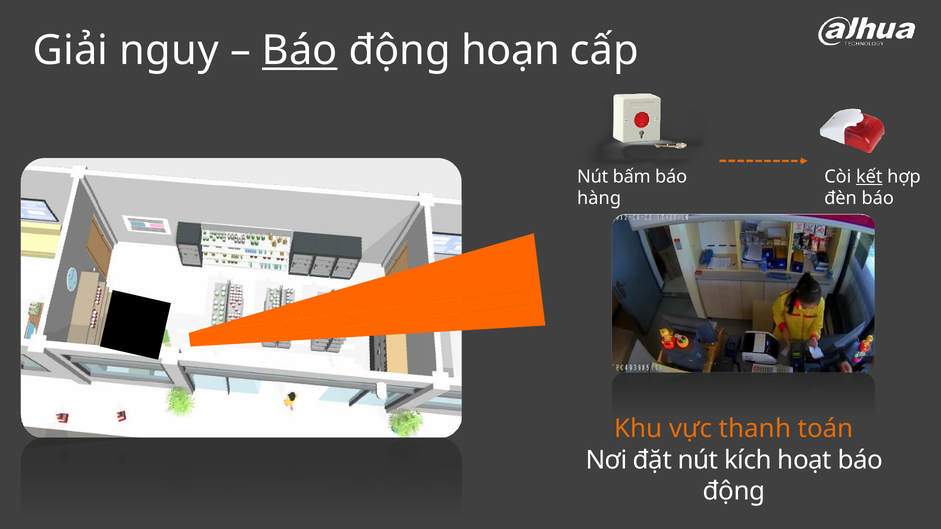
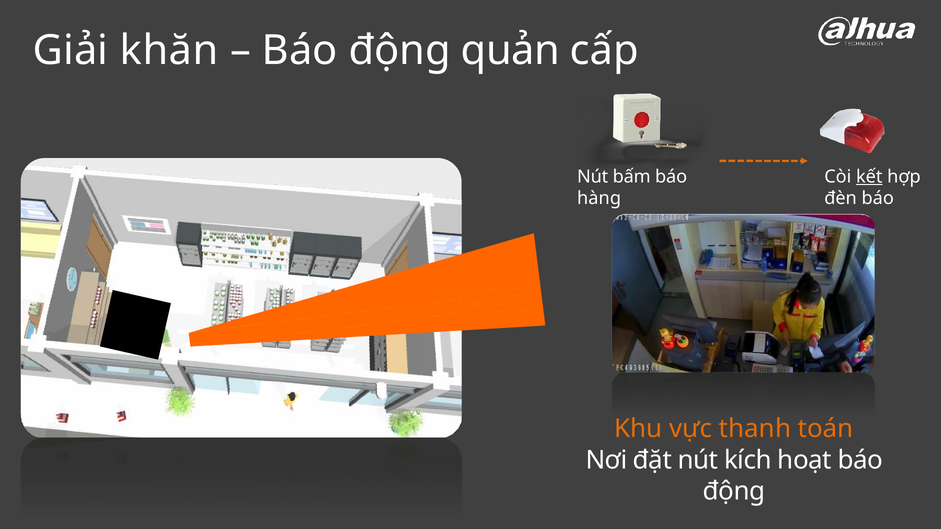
nguy: nguy -> khăn
Báo at (300, 51) underline: present -> none
hoạn: hoạn -> quản
